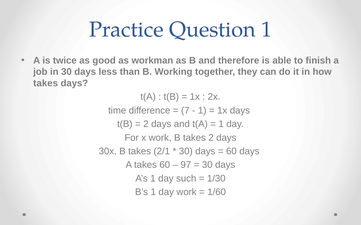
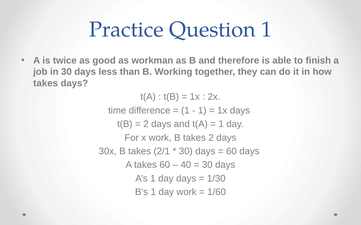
7 at (185, 111): 7 -> 1
97: 97 -> 40
day such: such -> days
